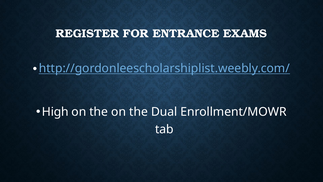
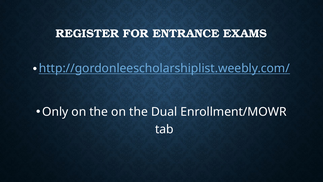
High: High -> Only
